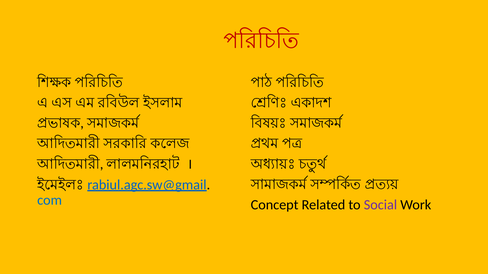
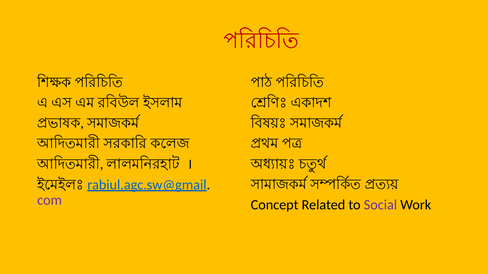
com colour: blue -> purple
